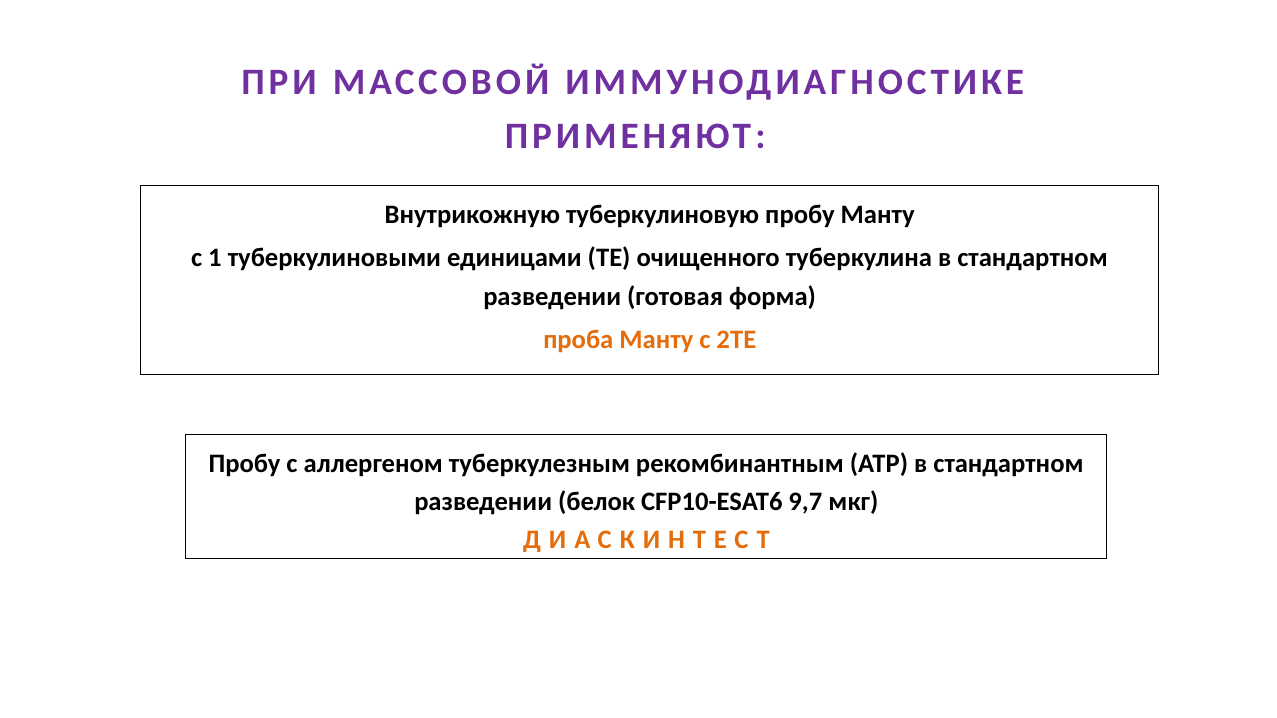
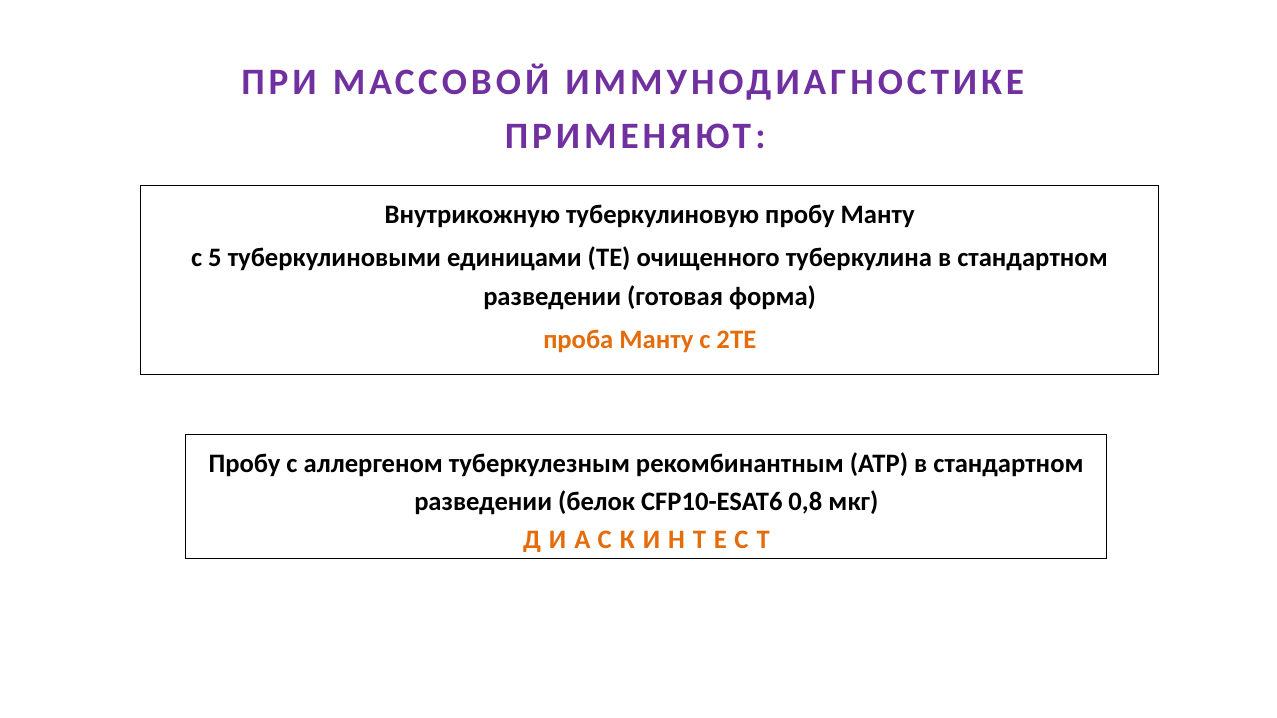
1: 1 -> 5
9,7: 9,7 -> 0,8
